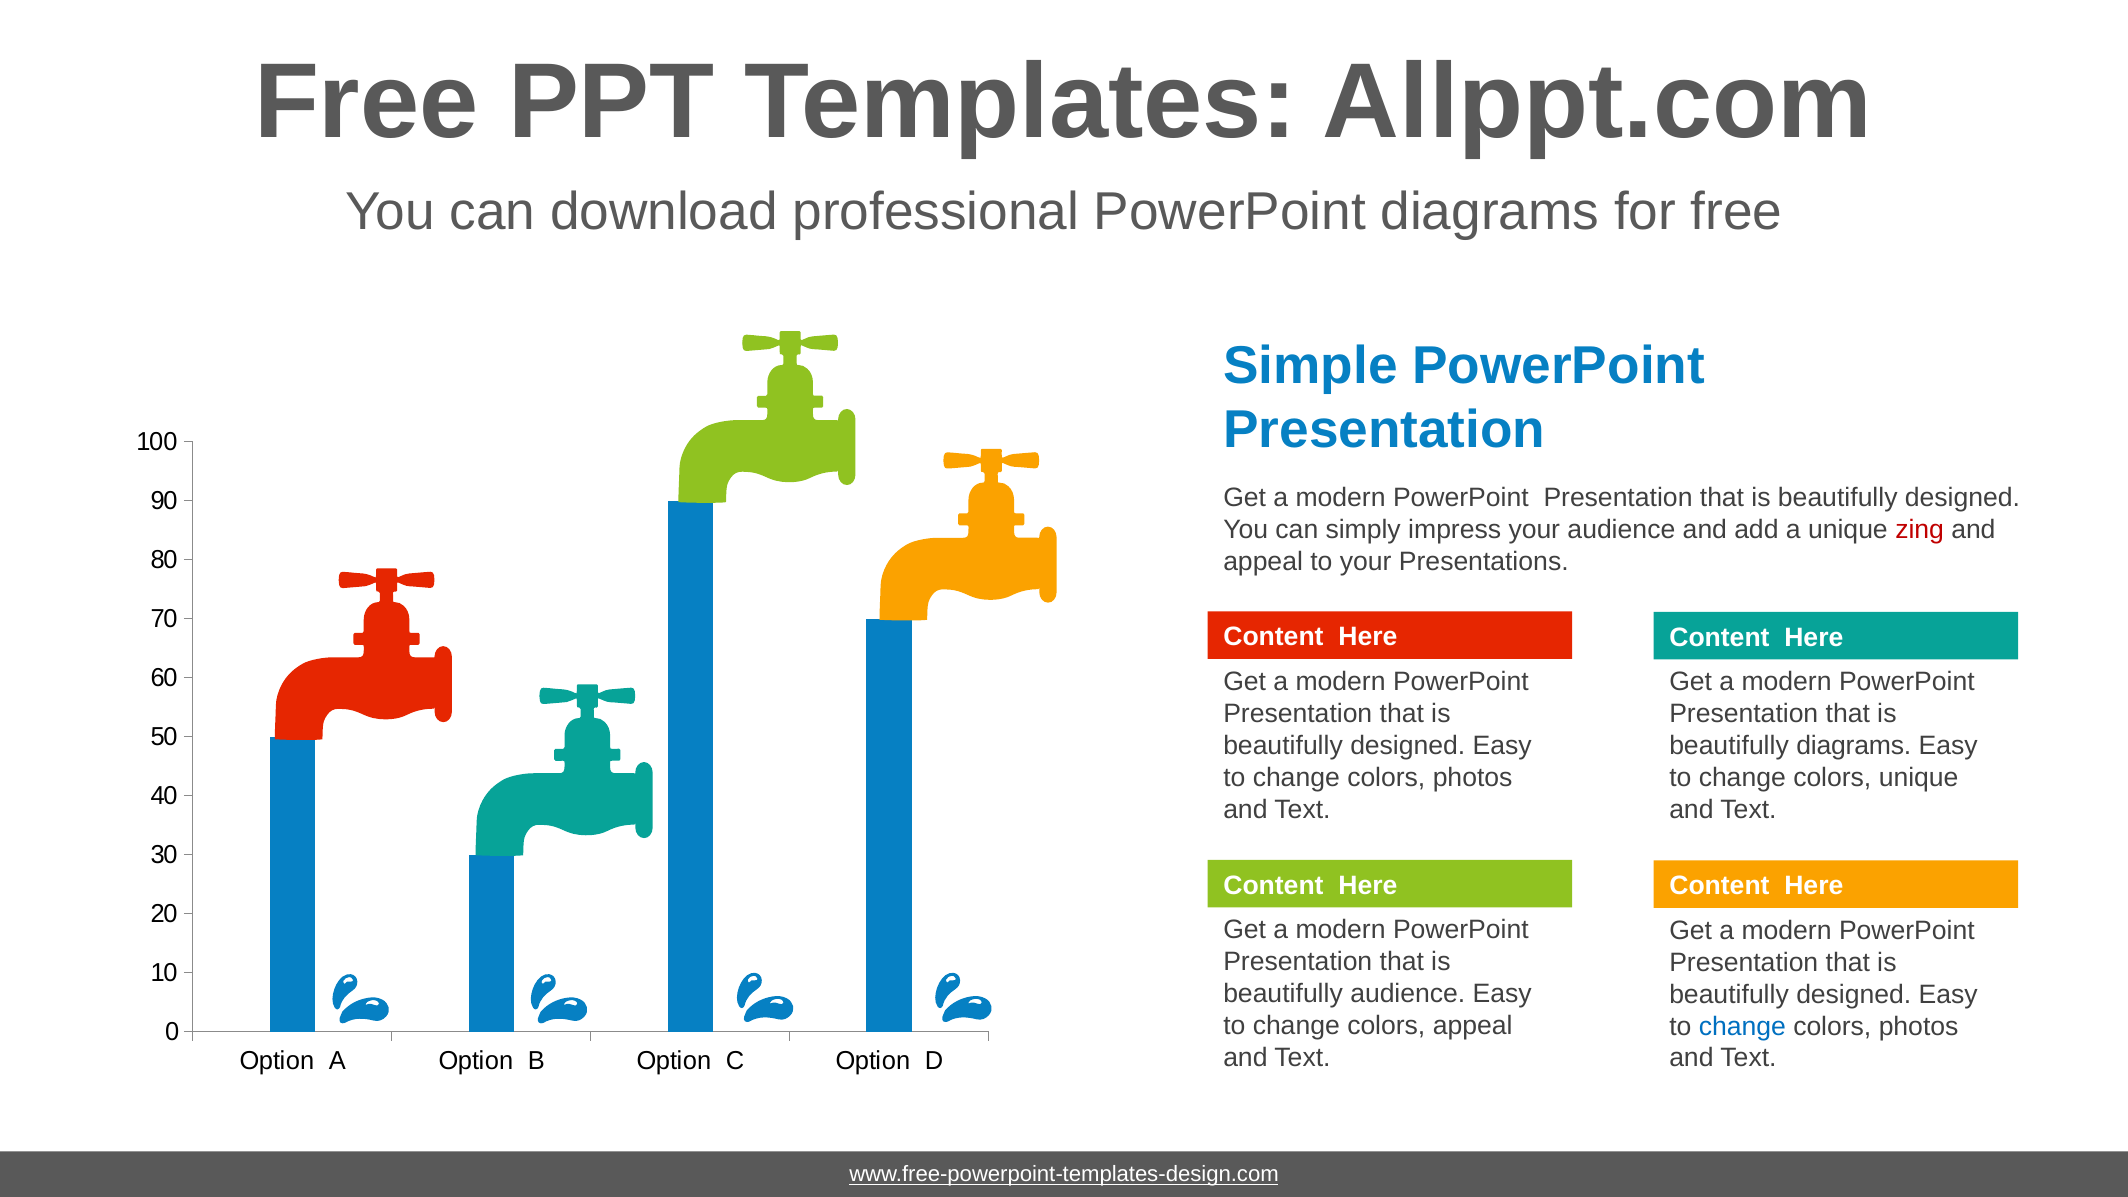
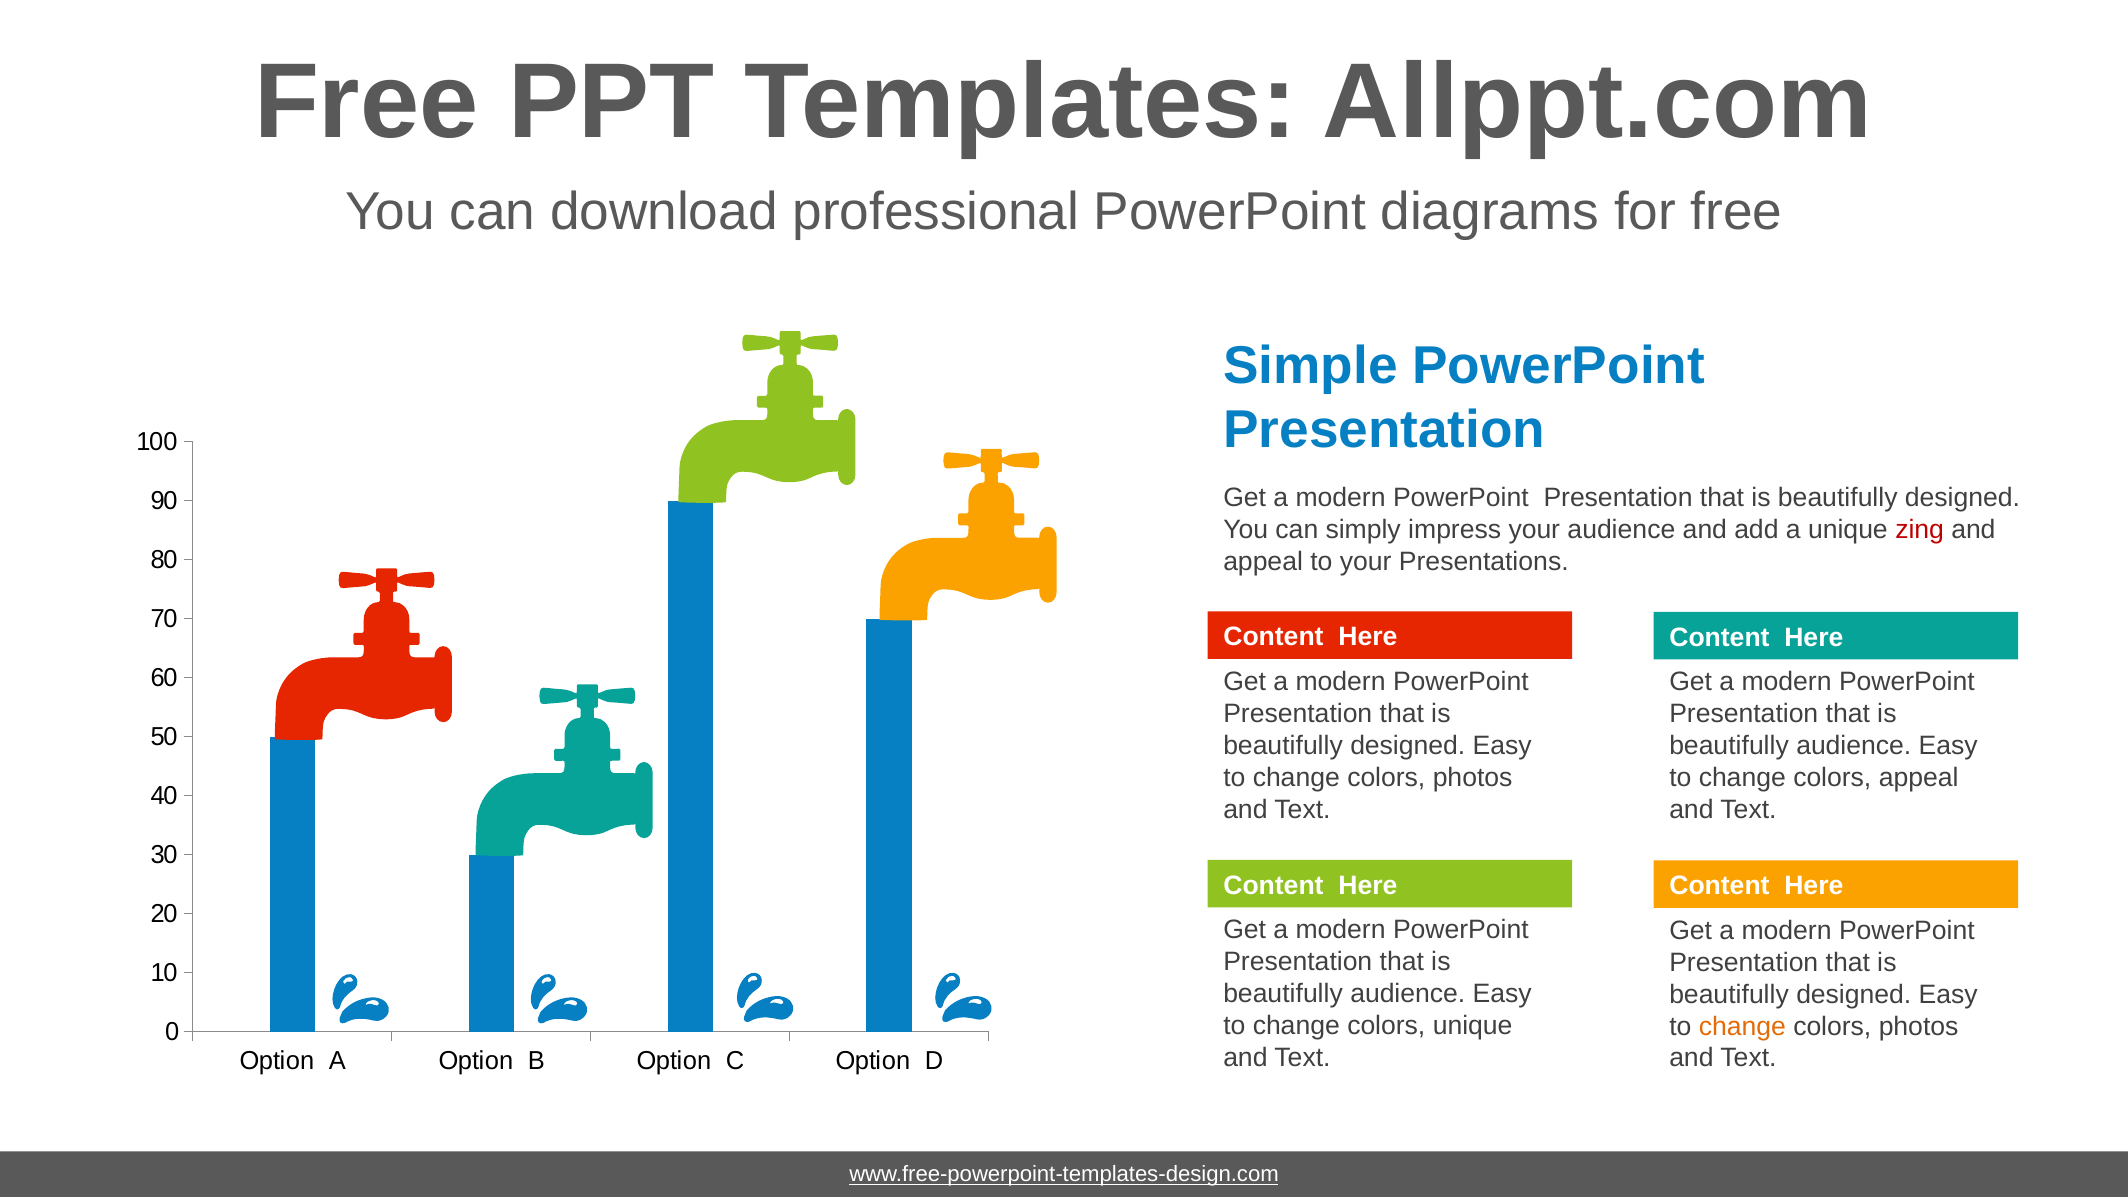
diagrams at (1854, 746): diagrams -> audience
colors unique: unique -> appeal
colors appeal: appeal -> unique
change at (1742, 1026) colour: blue -> orange
